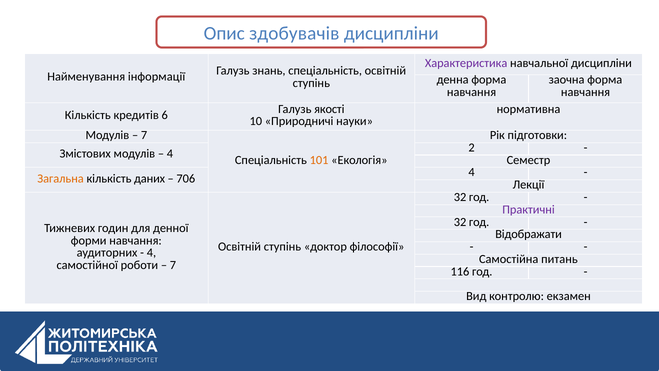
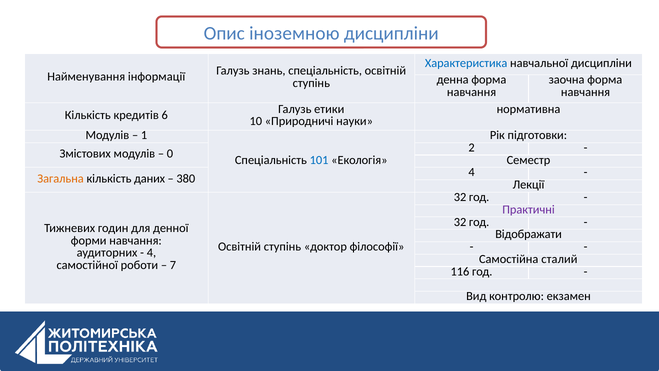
здобувачів: здобувачів -> іноземною
Характеристика colour: purple -> blue
якості: якості -> етики
7 at (144, 135): 7 -> 1
4 at (170, 154): 4 -> 0
101 colour: orange -> blue
706: 706 -> 380
питань: питань -> сталий
